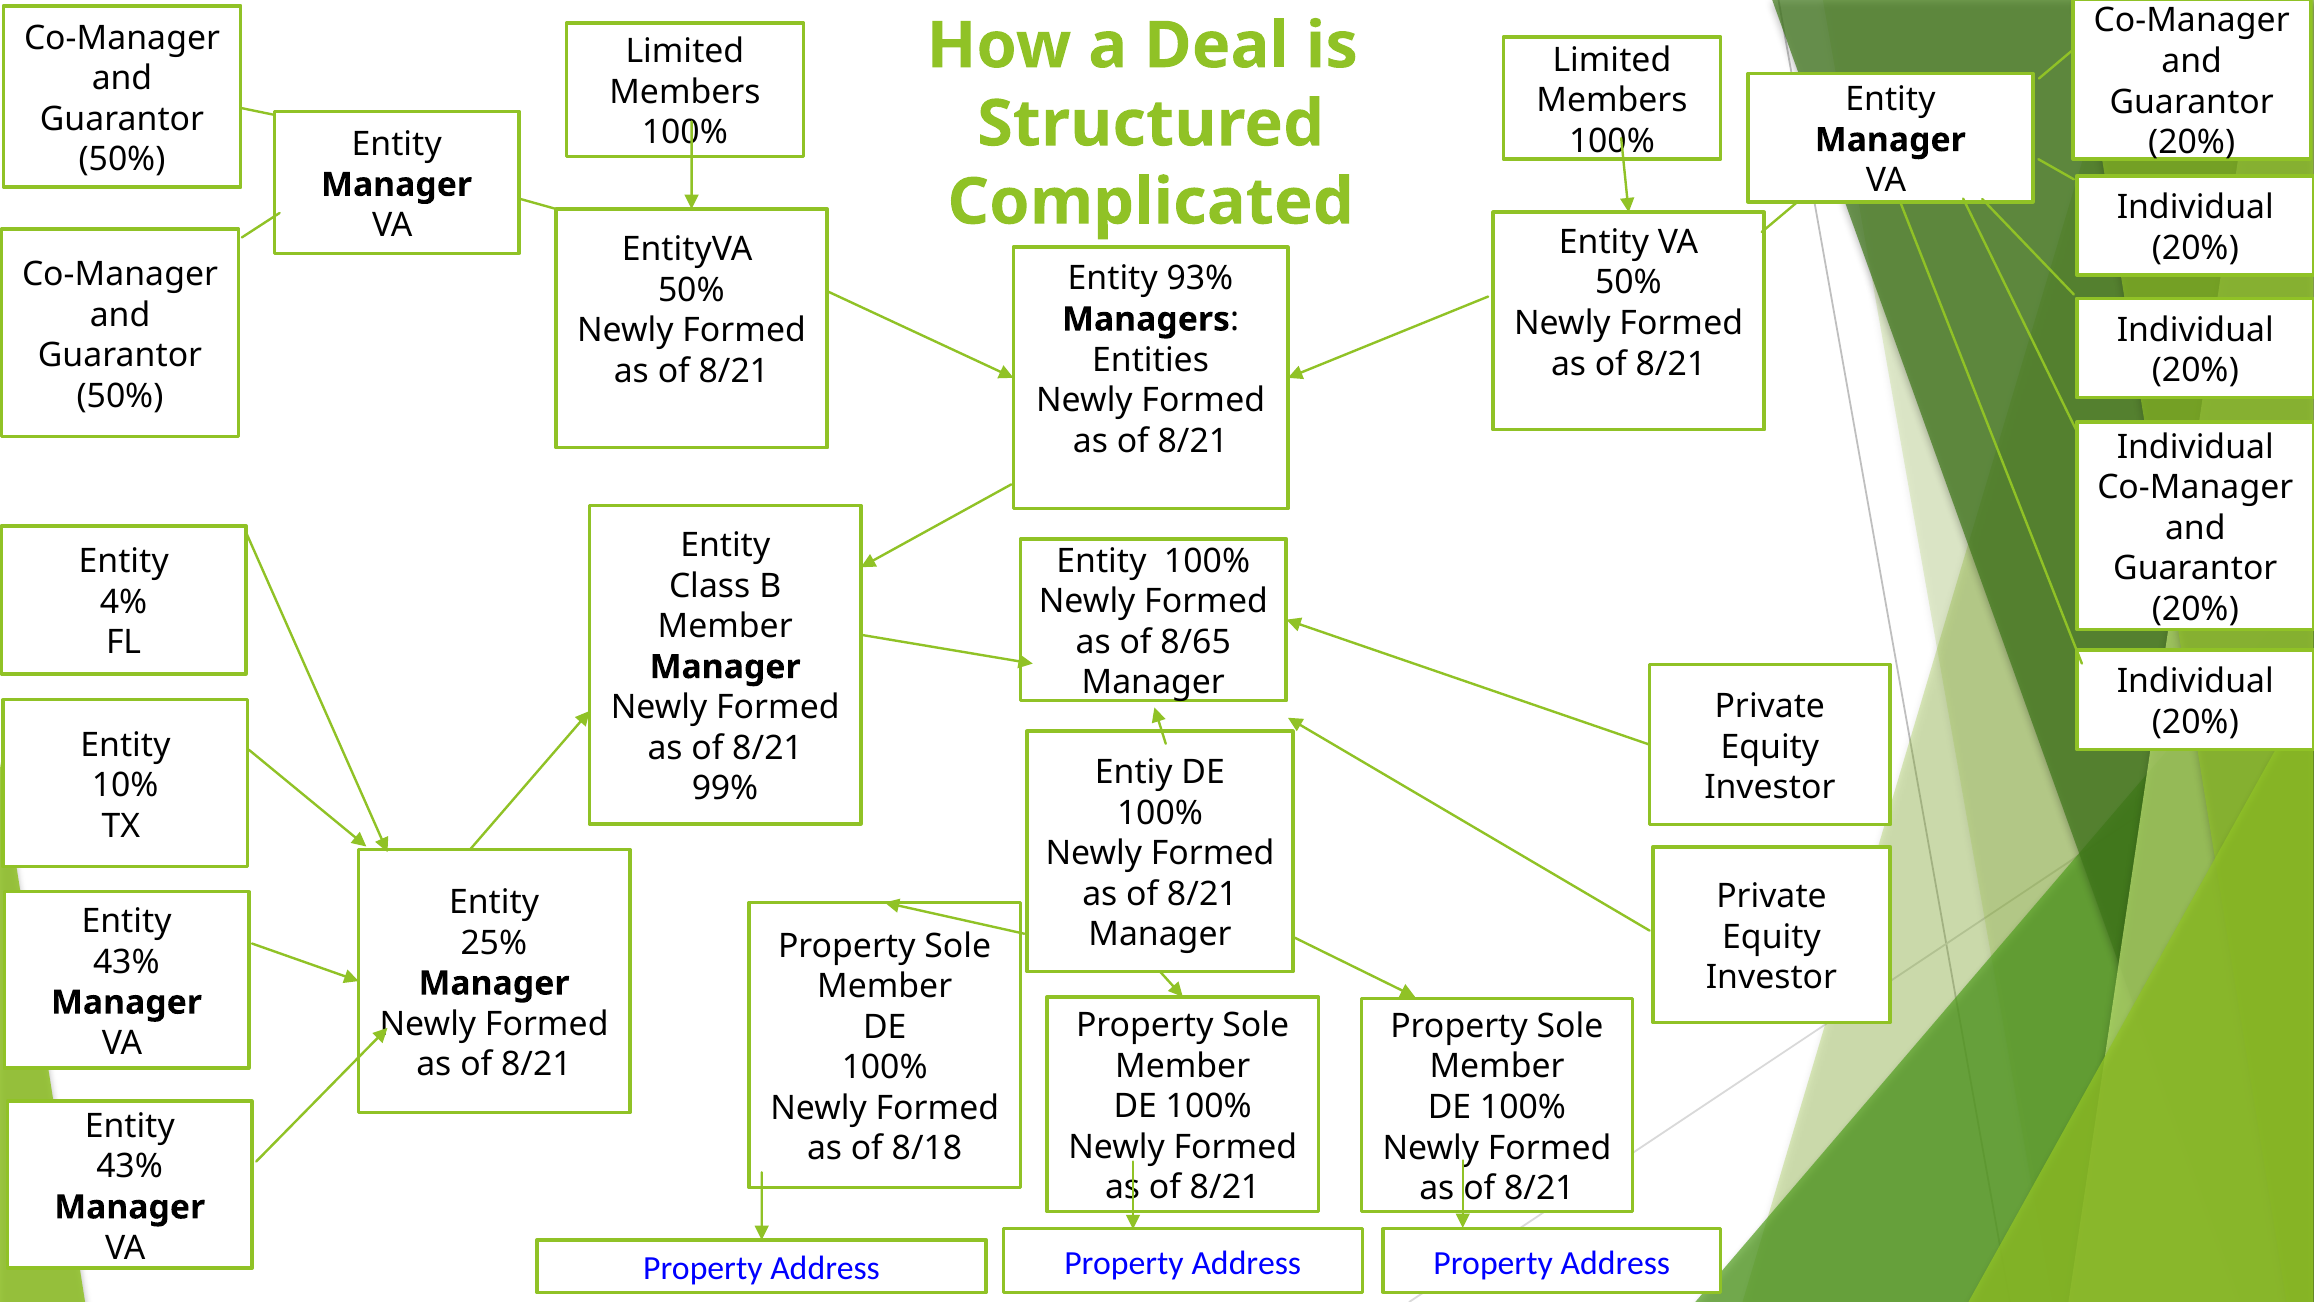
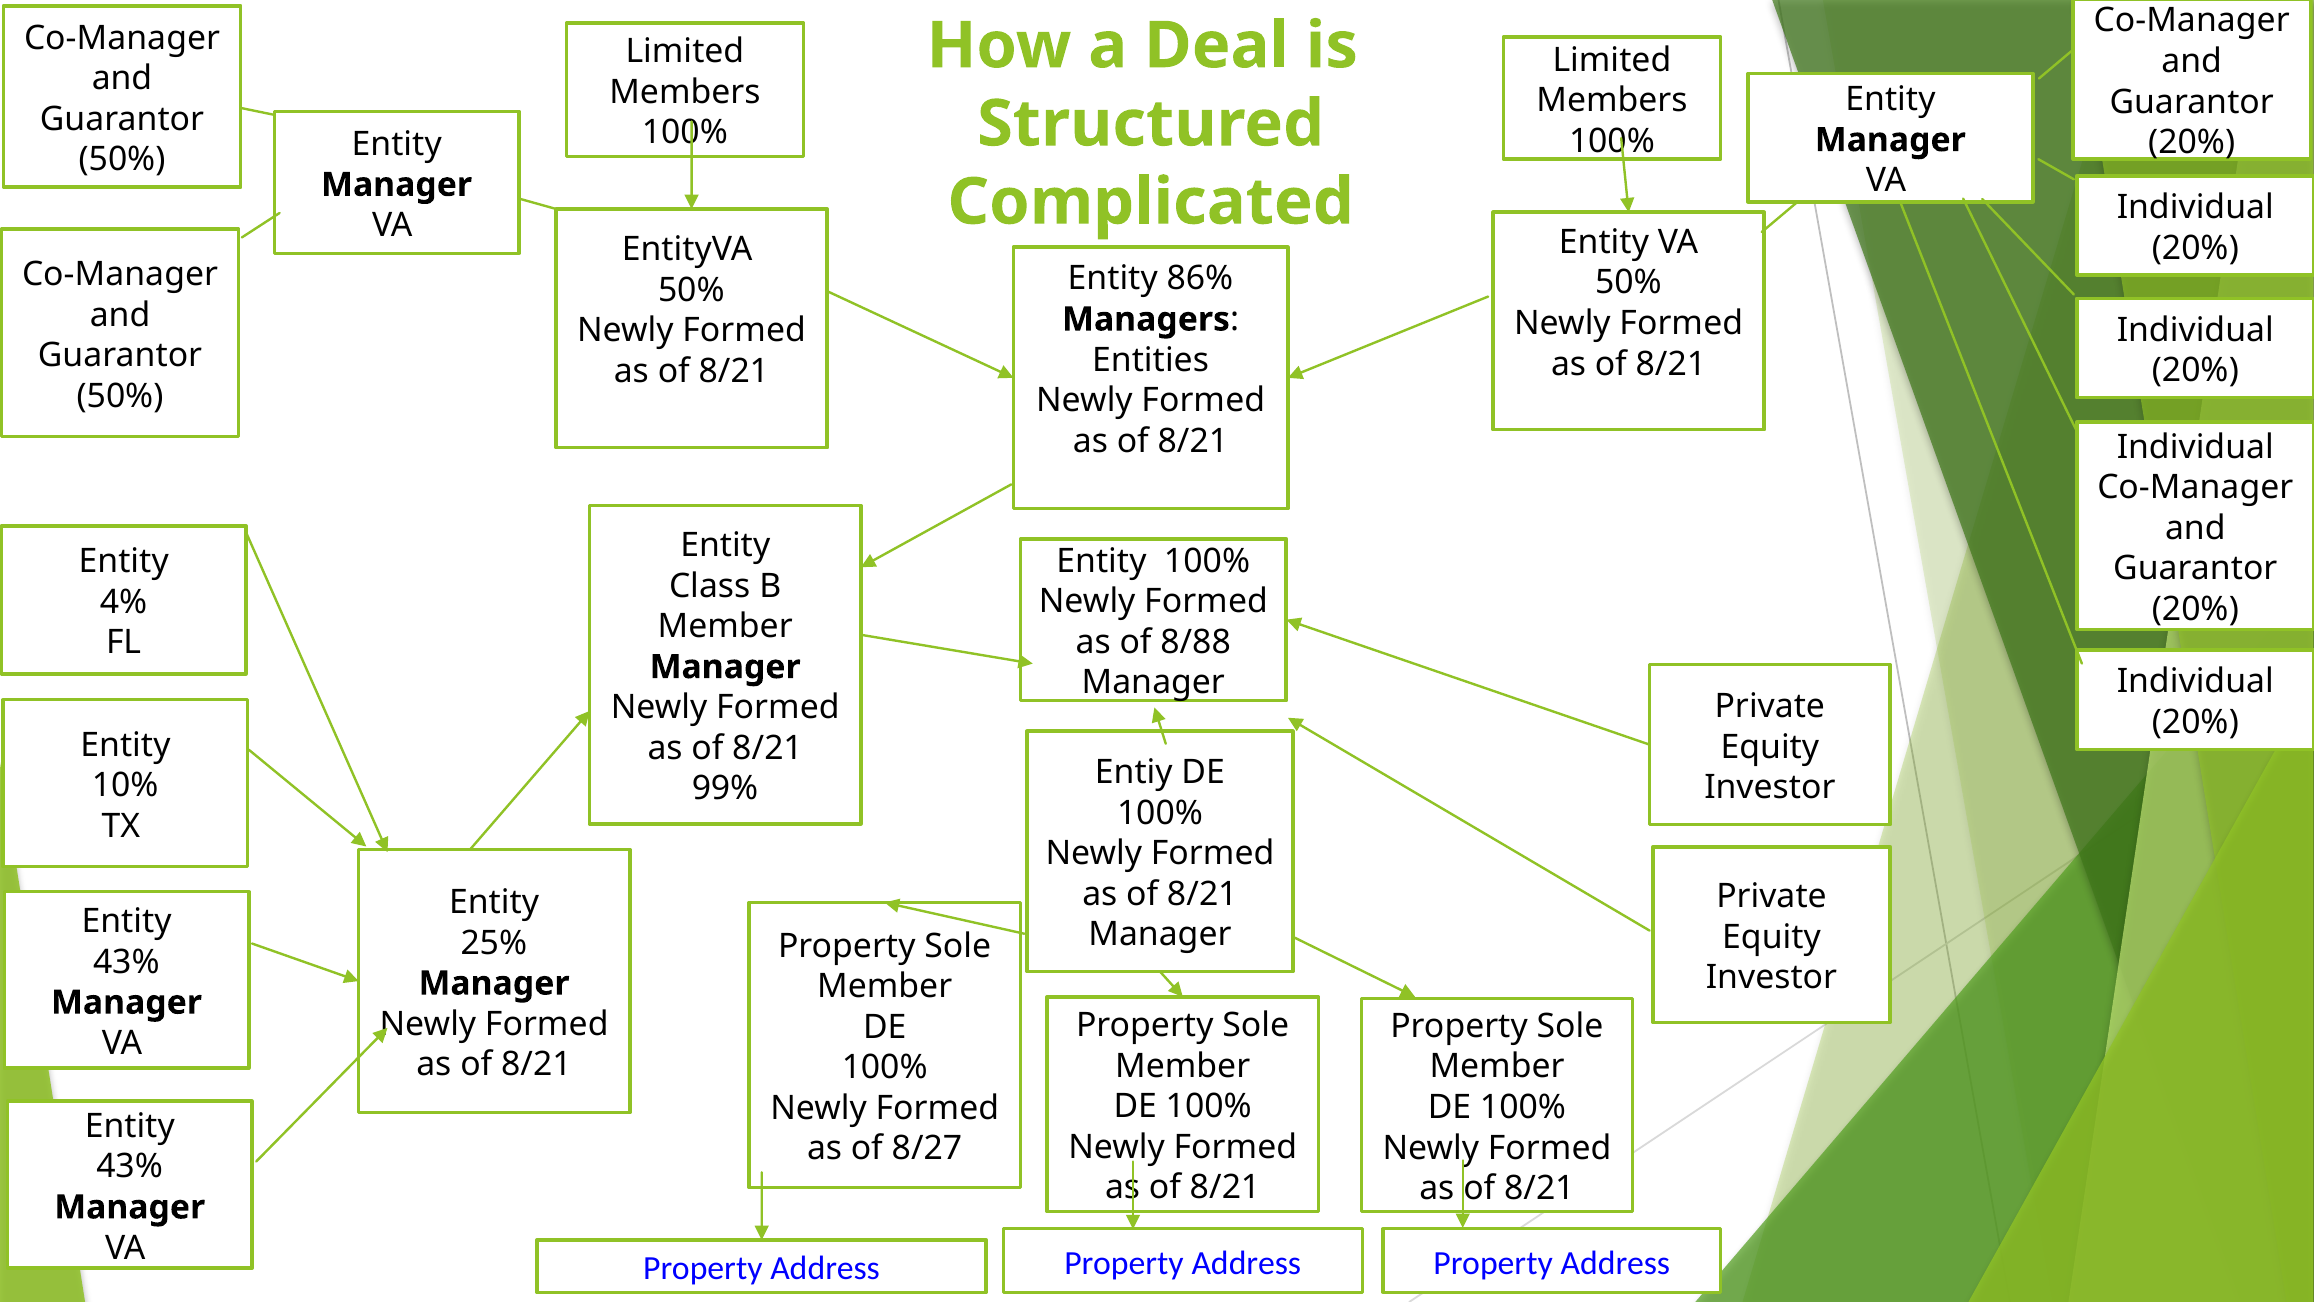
93%: 93% -> 86%
8/65: 8/65 -> 8/88
8/18: 8/18 -> 8/27
